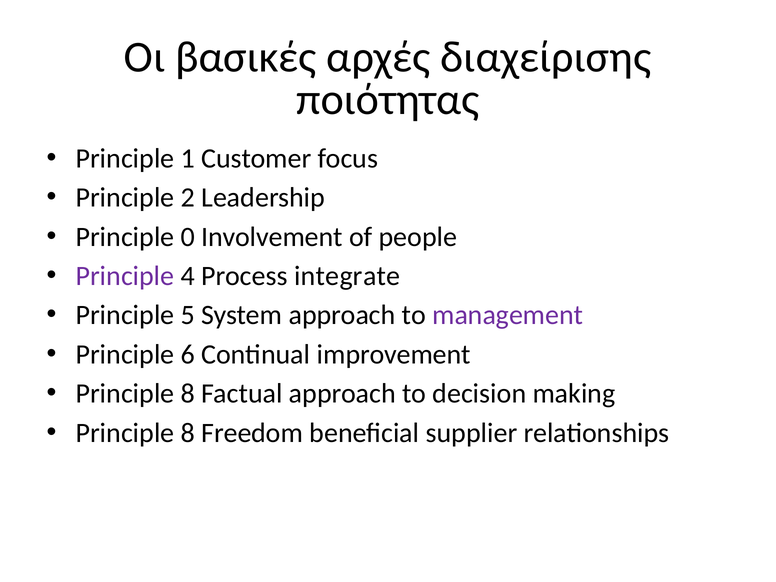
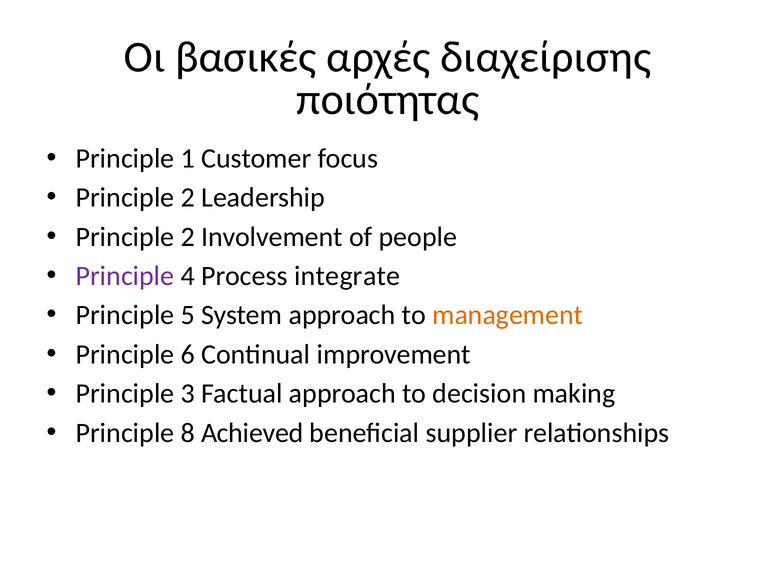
0 at (188, 237): 0 -> 2
management colour: purple -> orange
8 at (188, 394): 8 -> 3
Freedom: Freedom -> Achieved
